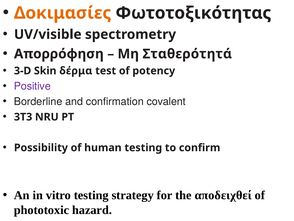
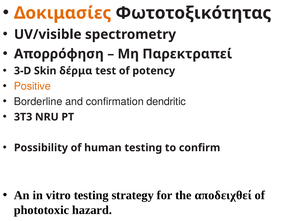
Σταθερότητά: Σταθερότητά -> Παρεκτραπεί
Positive colour: purple -> orange
covalent: covalent -> dendritic
